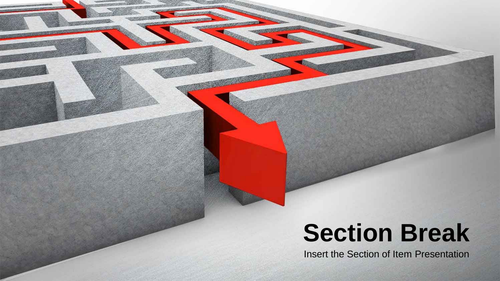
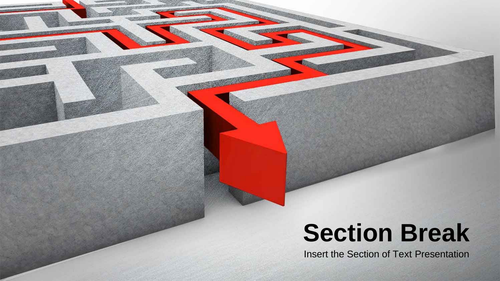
Item: Item -> Text
